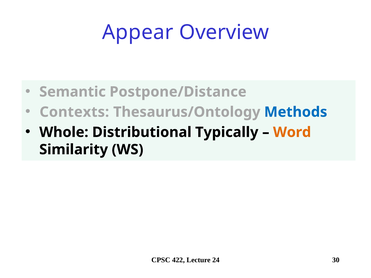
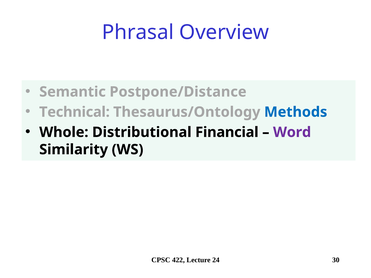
Appear: Appear -> Phrasal
Contexts: Contexts -> Technical
Typically: Typically -> Financial
Word colour: orange -> purple
